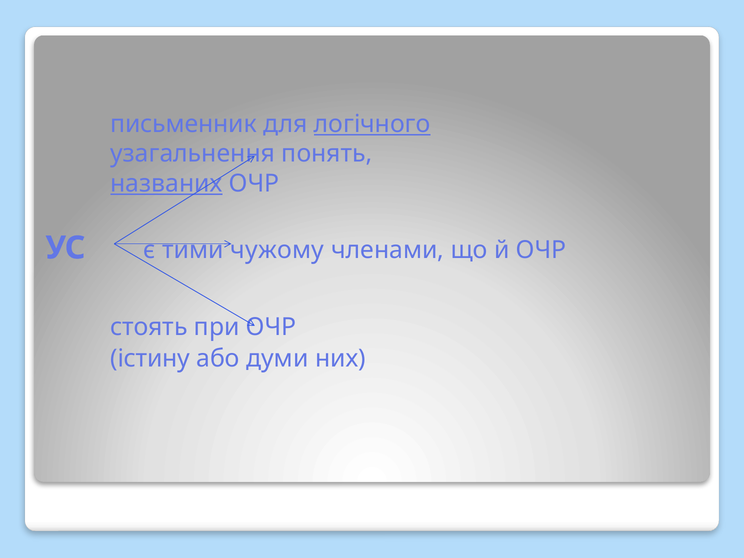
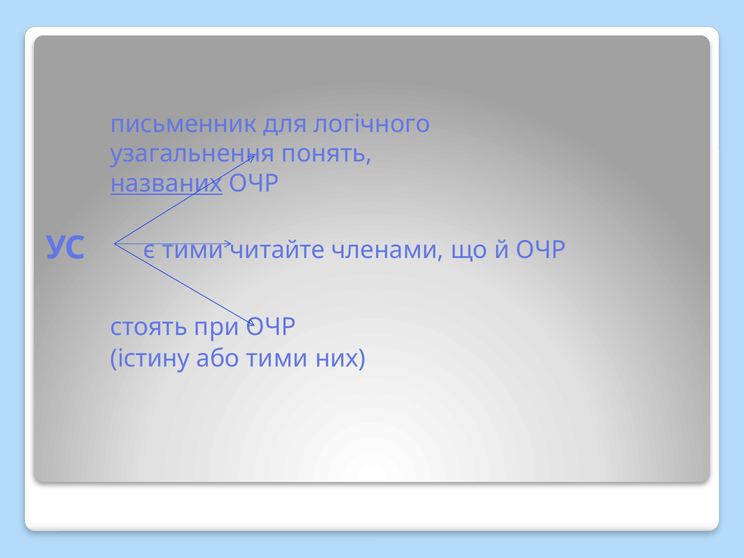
логічного underline: present -> none
чужому: чужому -> читайте
або думи: думи -> тими
